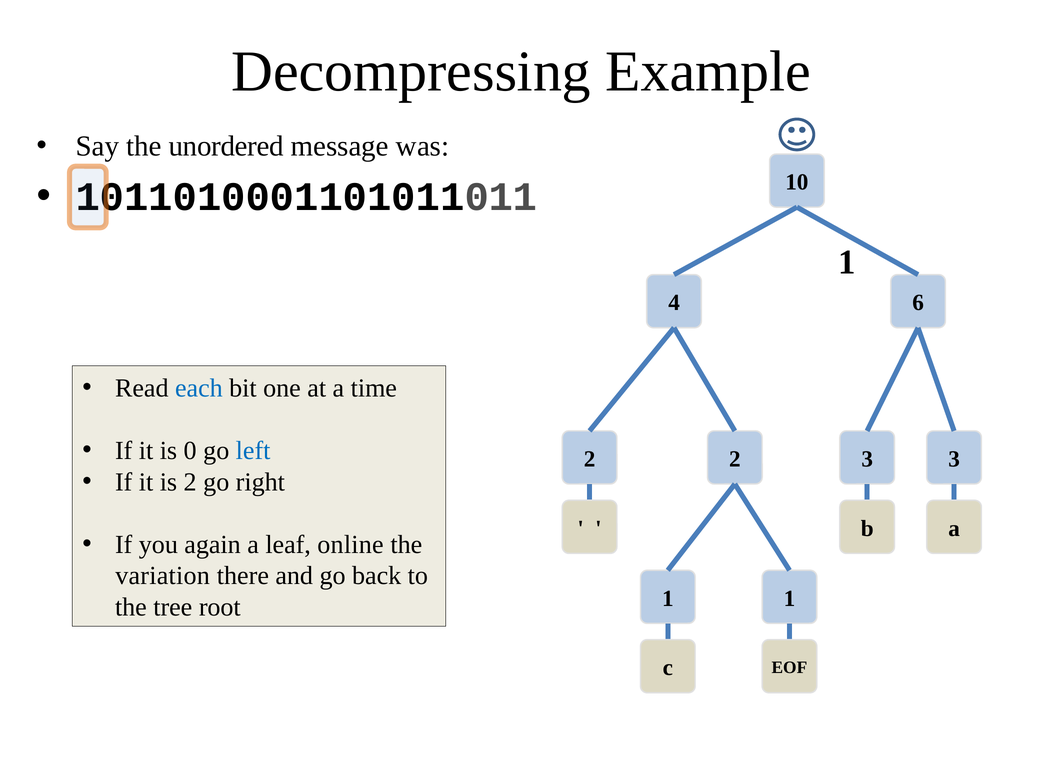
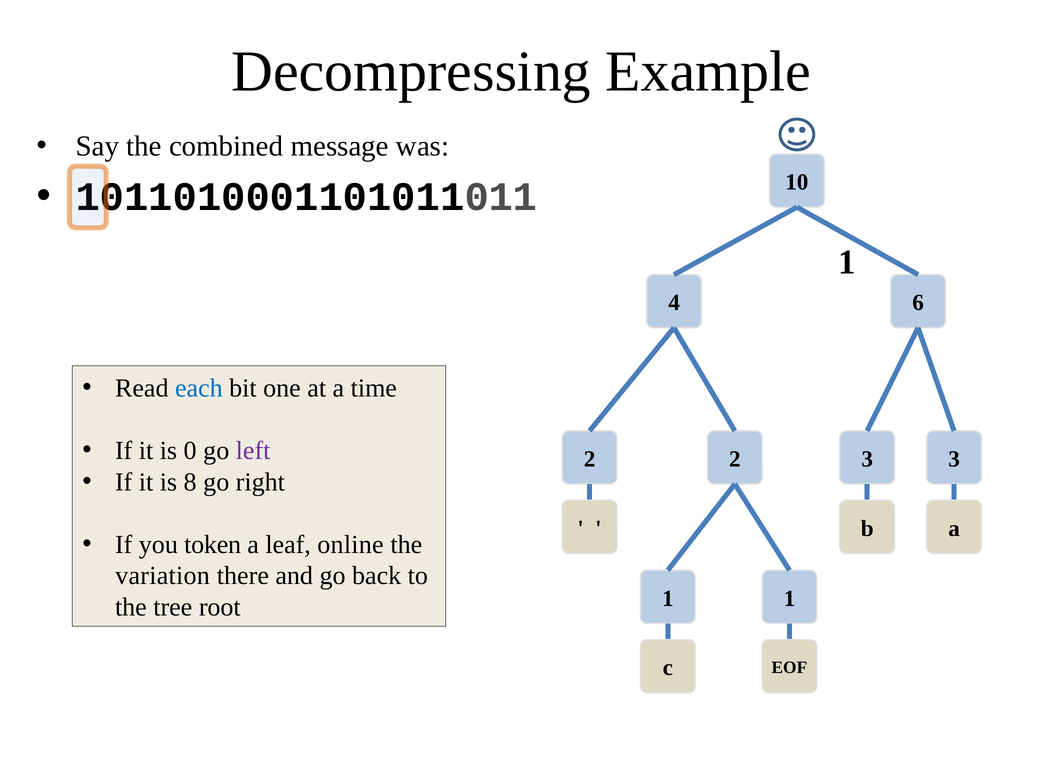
unordered: unordered -> combined
left colour: blue -> purple
is 2: 2 -> 8
again: again -> token
